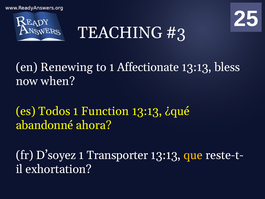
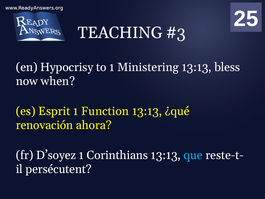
Renewing: Renewing -> Hypocrisy
Affectionate: Affectionate -> Ministering
Todos: Todos -> Esprit
abandonné: abandonné -> renovación
Transporter: Transporter -> Corinthians
que colour: yellow -> light blue
exhortation: exhortation -> persécutent
